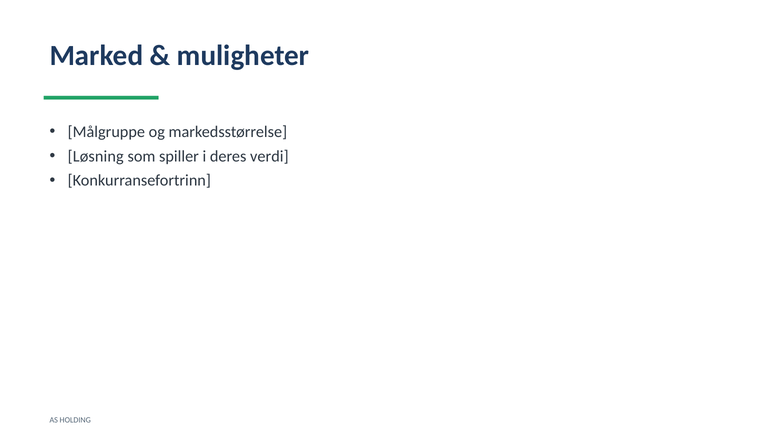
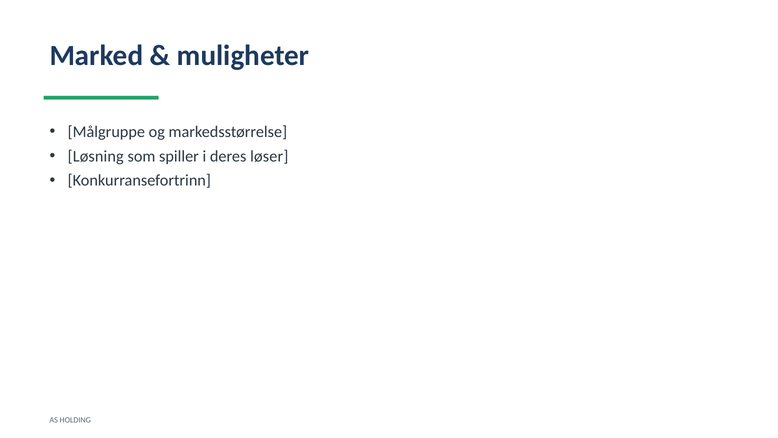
verdi: verdi -> løser
